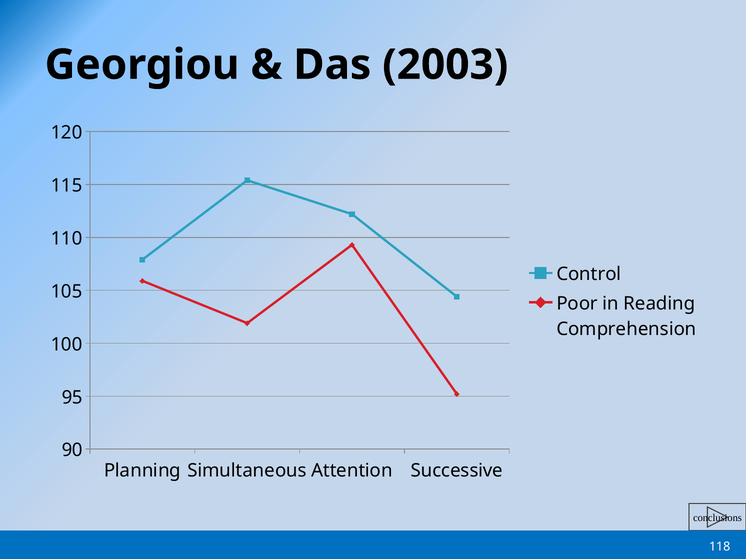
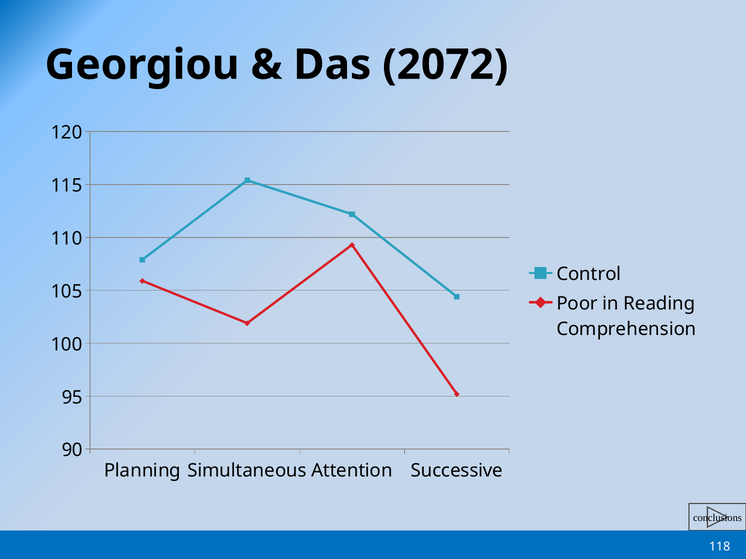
2003: 2003 -> 2072
